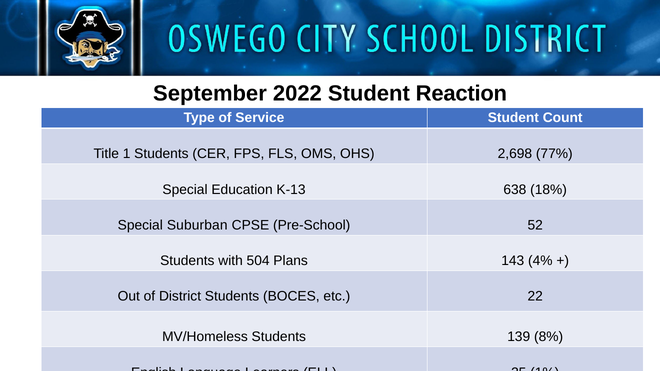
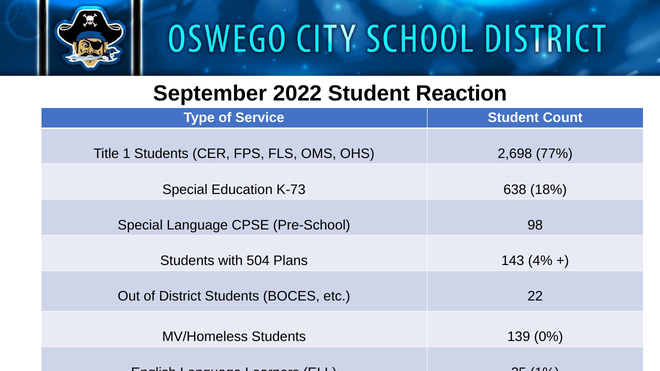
K-13: K-13 -> K-73
Special Suburban: Suburban -> Language
52: 52 -> 98
8%: 8% -> 0%
